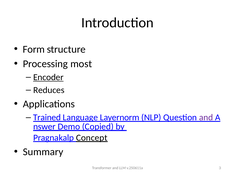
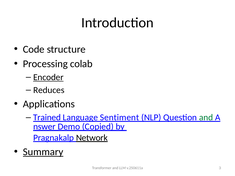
Form: Form -> Code
most: most -> colab
Layernorm: Layernorm -> Sentiment
and at (206, 118) colour: purple -> green
Concept: Concept -> Network
Summary underline: none -> present
